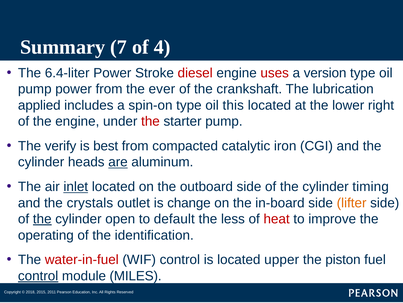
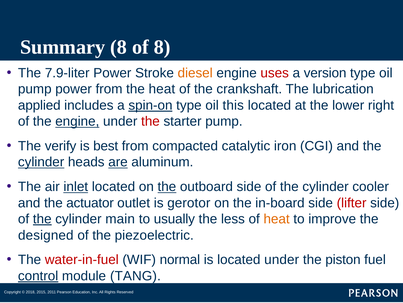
Summary 7: 7 -> 8
of 4: 4 -> 8
6.4-liter: 6.4-liter -> 7.9-liter
diesel colour: red -> orange
the ever: ever -> heat
spin-on underline: none -> present
engine at (77, 121) underline: none -> present
cylinder at (41, 162) underline: none -> present
the at (167, 186) underline: none -> present
timing: timing -> cooler
crystals: crystals -> actuator
change: change -> gerotor
lifter colour: orange -> red
open: open -> main
default: default -> usually
heat at (277, 219) colour: red -> orange
operating: operating -> designed
identification: identification -> piezoelectric
WIF control: control -> normal
located upper: upper -> under
MILES: MILES -> TANG
